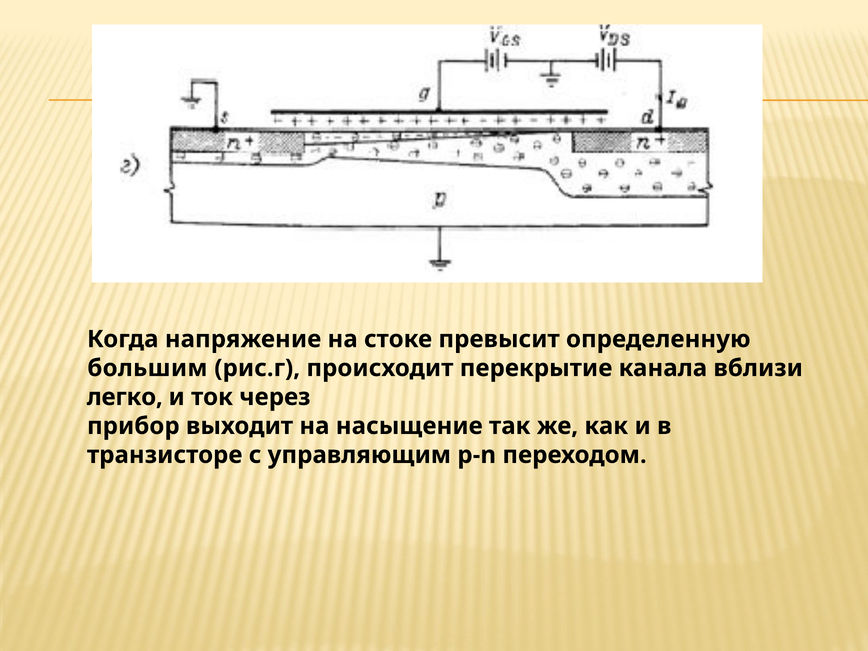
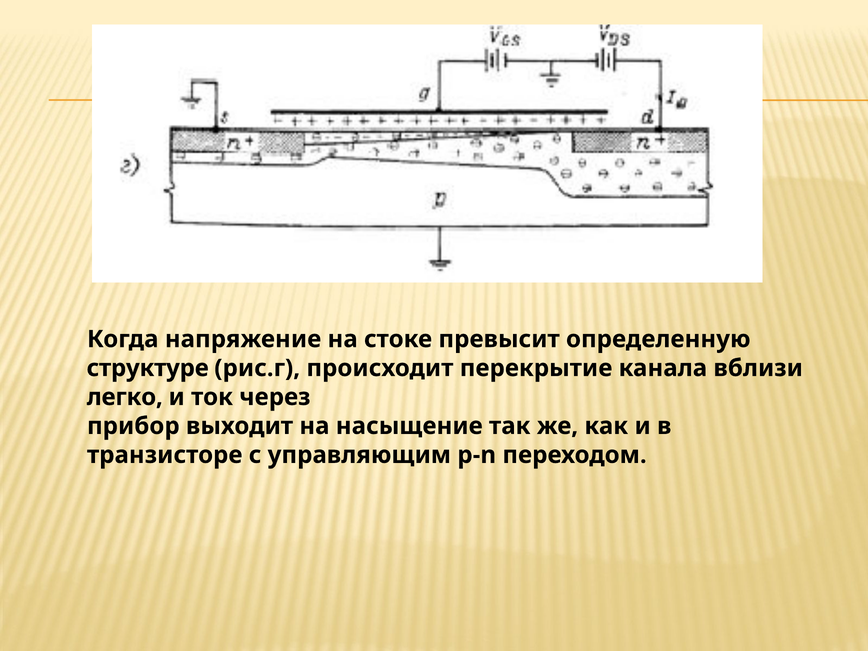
большим: большим -> структуре
